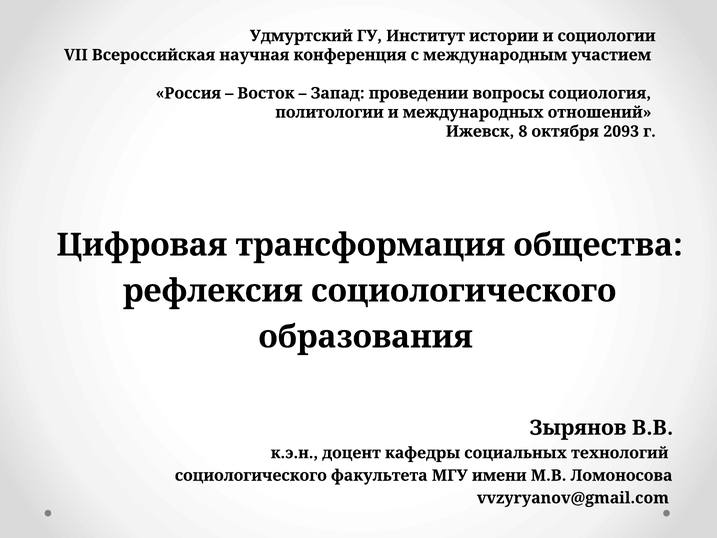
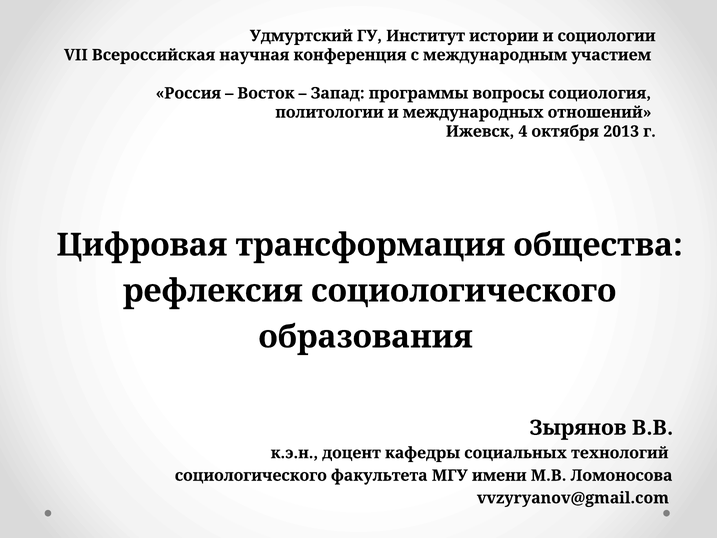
проведении: проведении -> программы
8: 8 -> 4
2093: 2093 -> 2013
